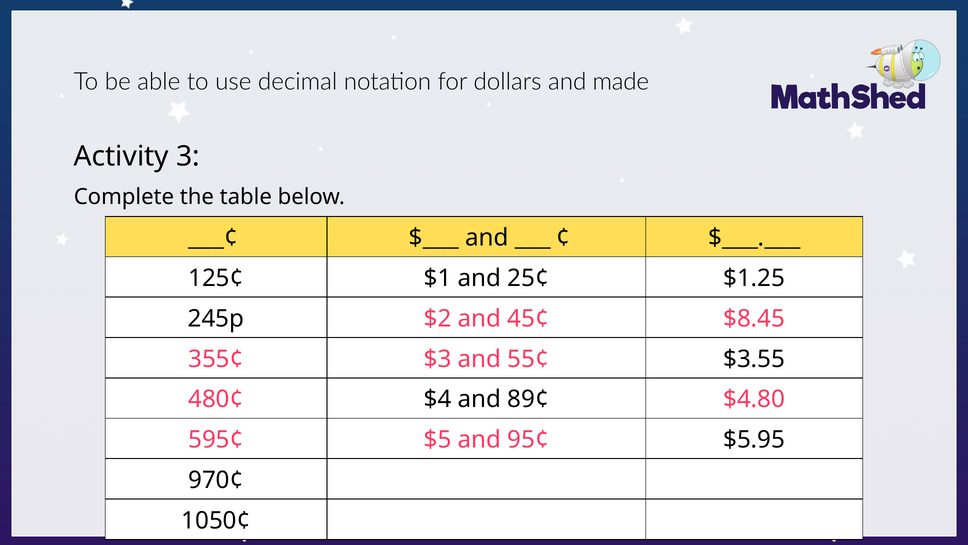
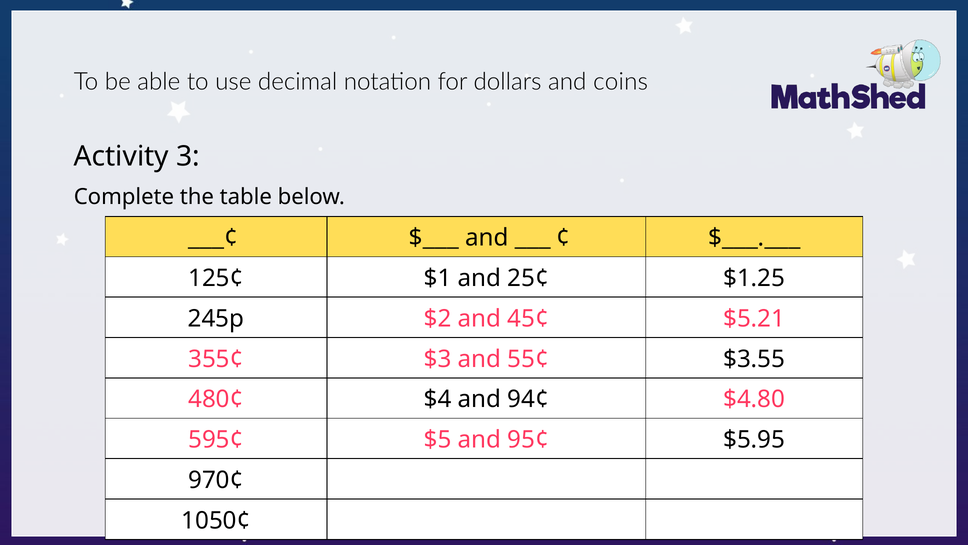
made: made -> coins
$8.45: $8.45 -> $5.21
89¢: 89¢ -> 94¢
